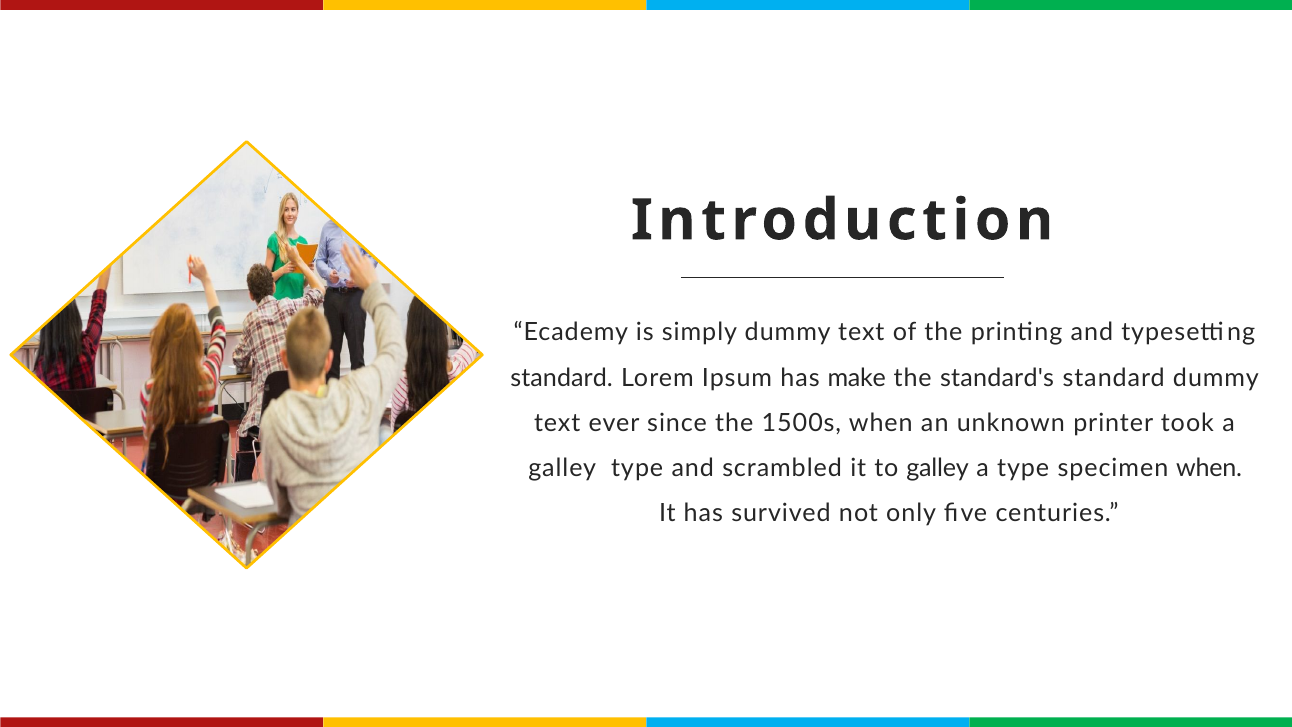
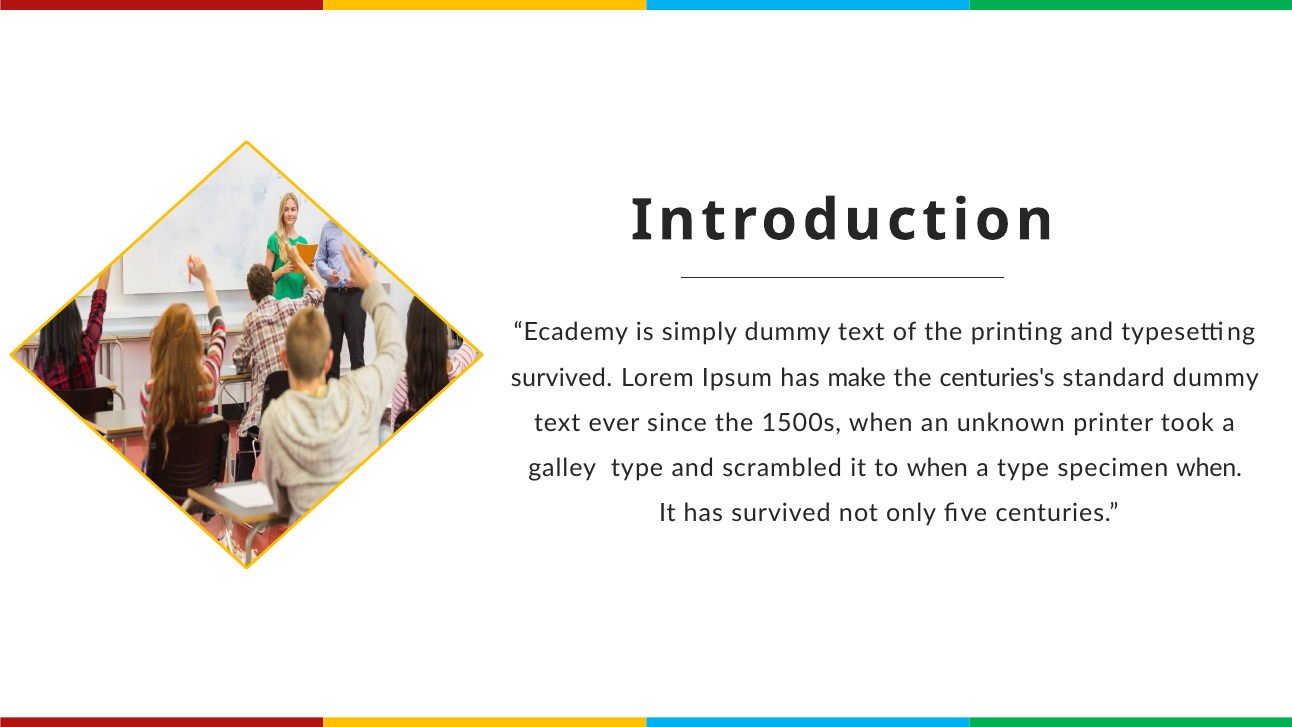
standard at (562, 378): standard -> survived
standard's: standard's -> centuries's
to galley: galley -> when
